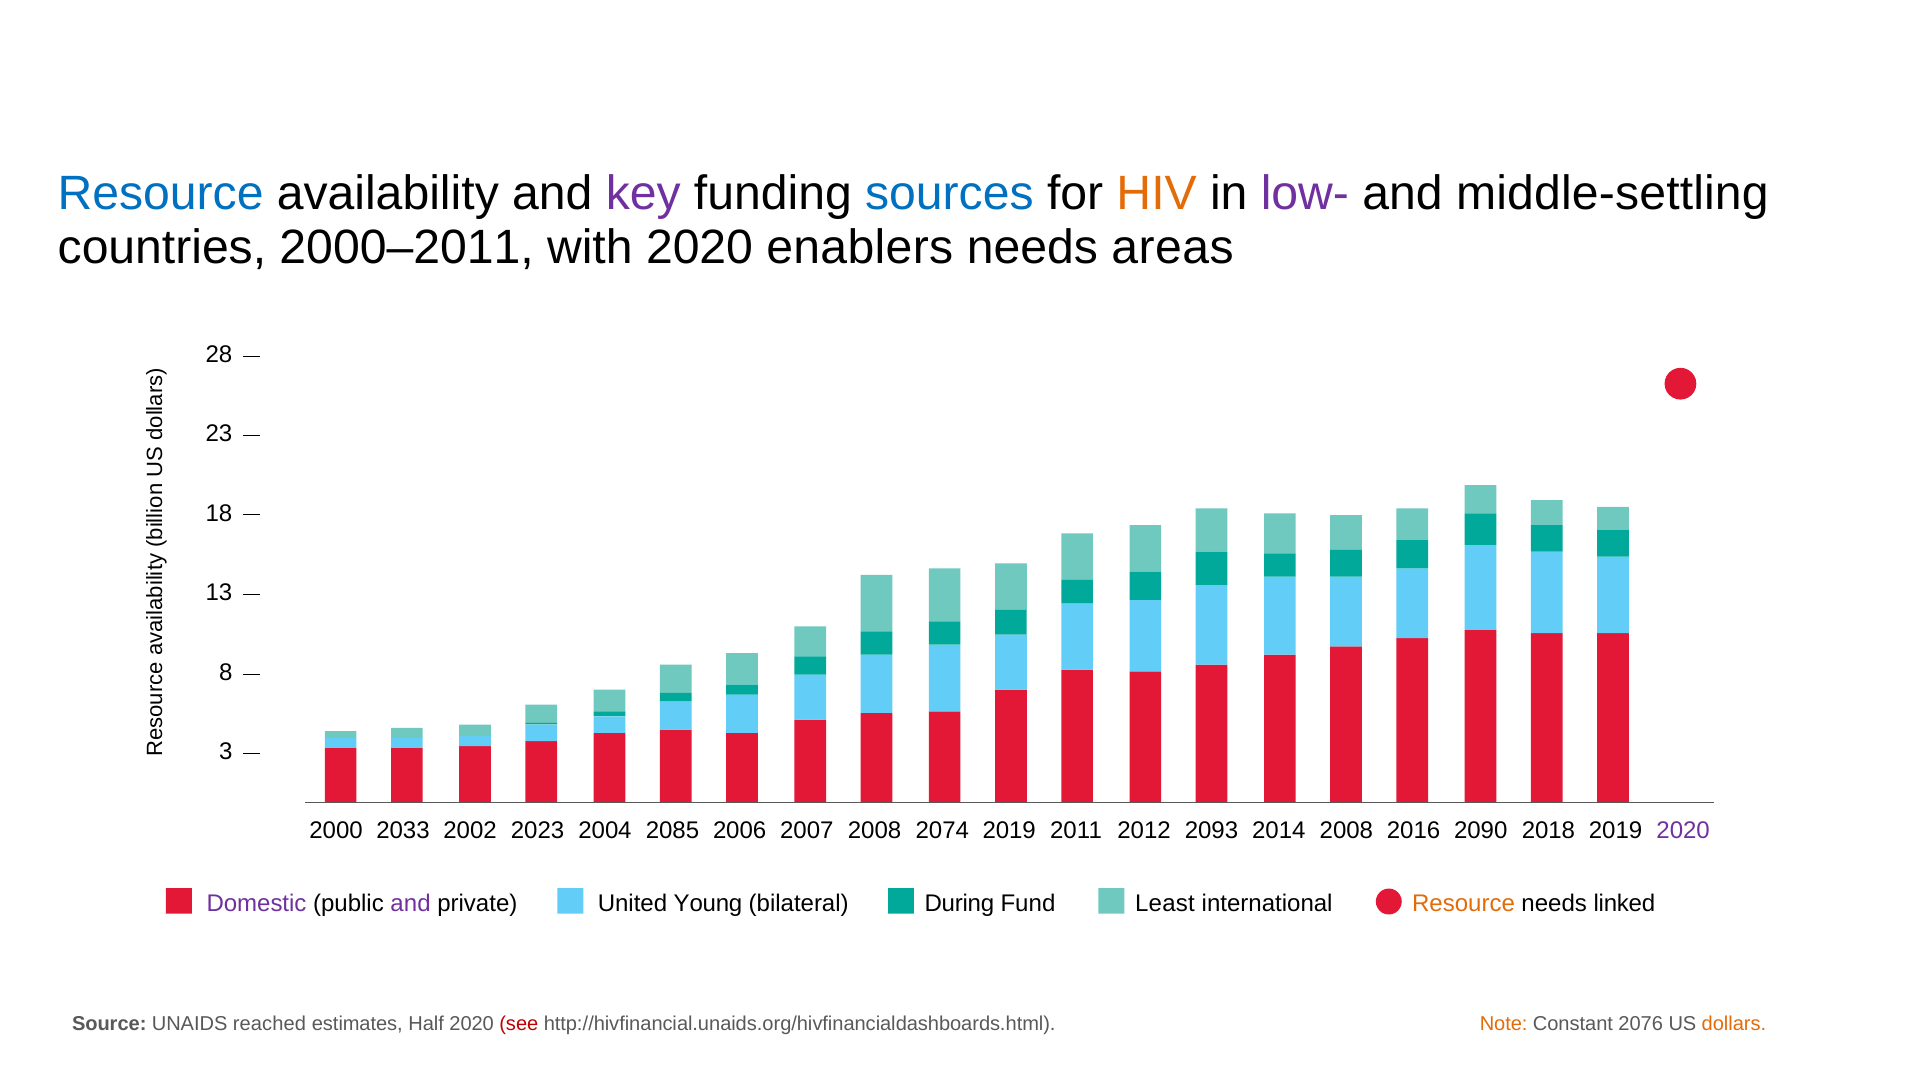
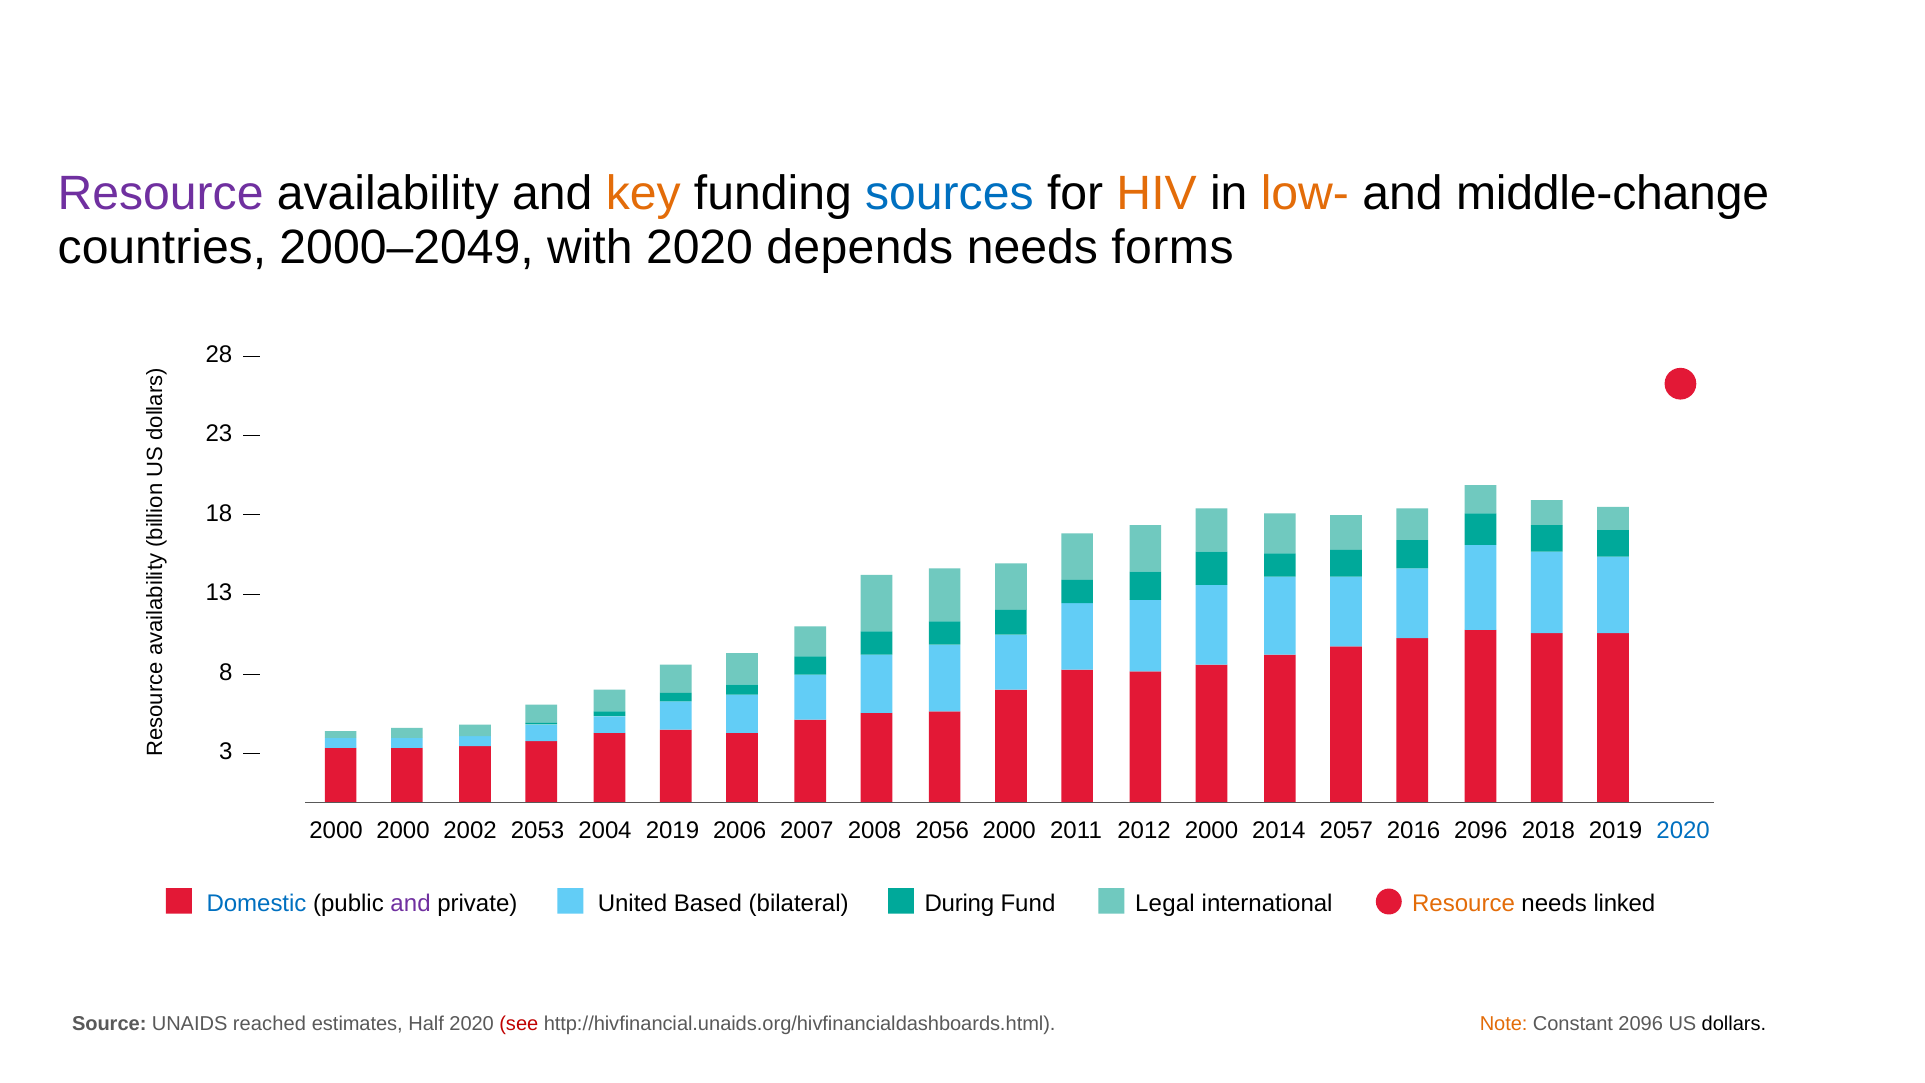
Resource at (161, 194) colour: blue -> purple
key colour: purple -> orange
low- colour: purple -> orange
middle-settling: middle-settling -> middle-change
2000–2011: 2000–2011 -> 2000–2049
enablers: enablers -> depends
areas: areas -> forms
2000 2033: 2033 -> 2000
2023: 2023 -> 2053
2004 2085: 2085 -> 2019
2074: 2074 -> 2056
2008 2019: 2019 -> 2000
2011 2093: 2093 -> 2000
2014 2008: 2008 -> 2057
2016 2090: 2090 -> 2096
2020 at (1683, 830) colour: purple -> blue
Domestic colour: purple -> blue
Young: Young -> Based
Least: Least -> Legal
Constant 2076: 2076 -> 2096
dollars colour: orange -> black
